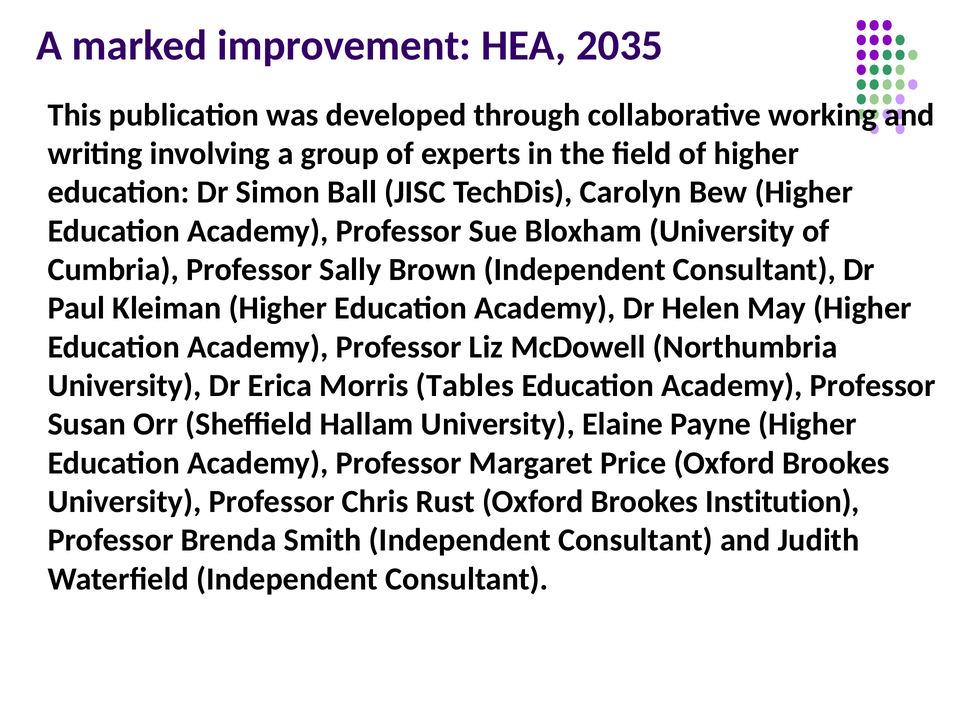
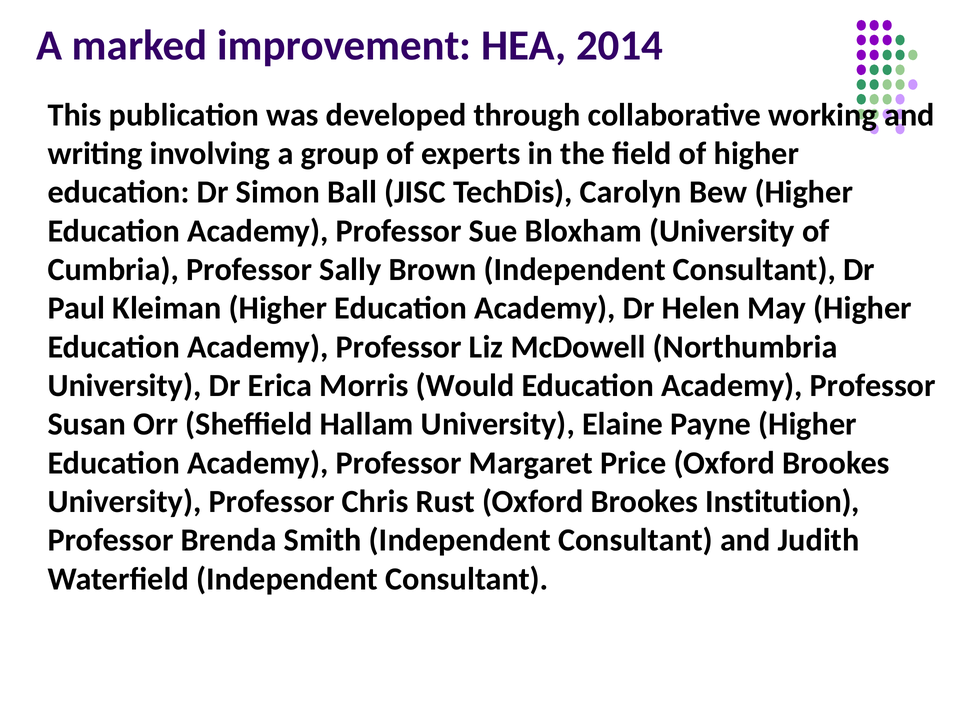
2035: 2035 -> 2014
Tables: Tables -> Would
